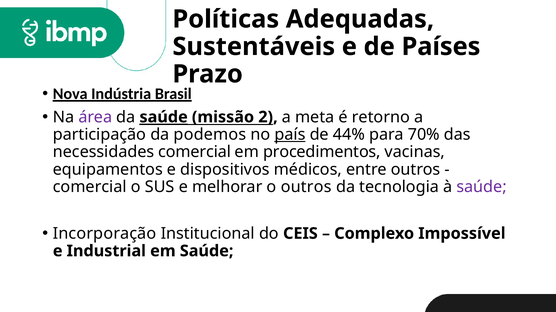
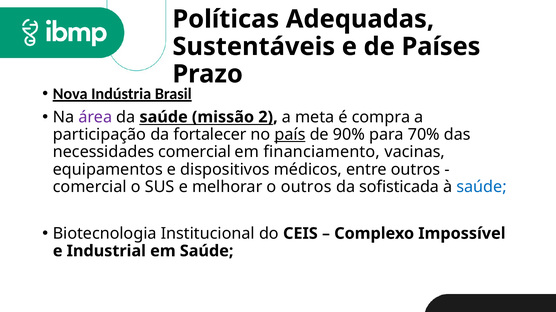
saúde at (164, 117) underline: present -> none
retorno: retorno -> compra
podemos: podemos -> fortalecer
44%: 44% -> 90%
procedimentos: procedimentos -> financiamento
tecnologia: tecnologia -> sofisticada
saúde at (482, 187) colour: purple -> blue
Incorporação: Incorporação -> Biotecnologia
